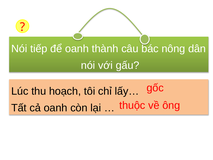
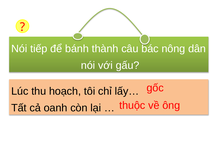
để oanh: oanh -> bánh
